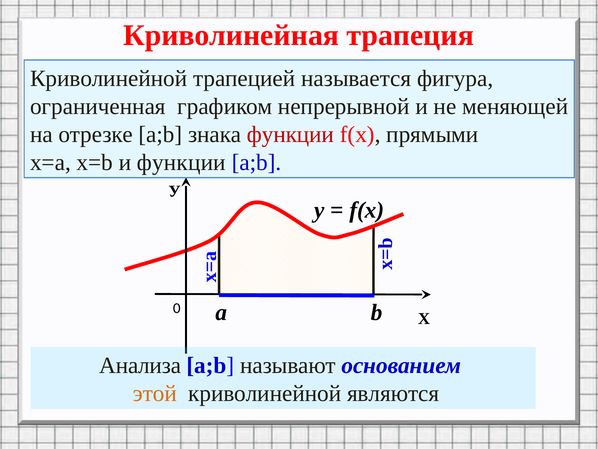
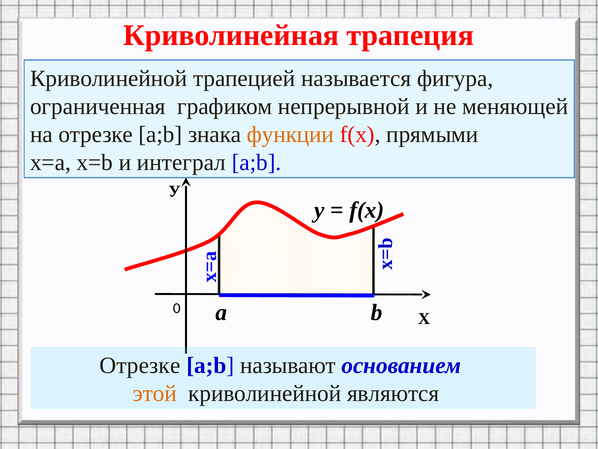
функции at (290, 134) colour: red -> orange
и функции: функции -> интеграл
Анализа at (140, 365): Анализа -> Отрезке
